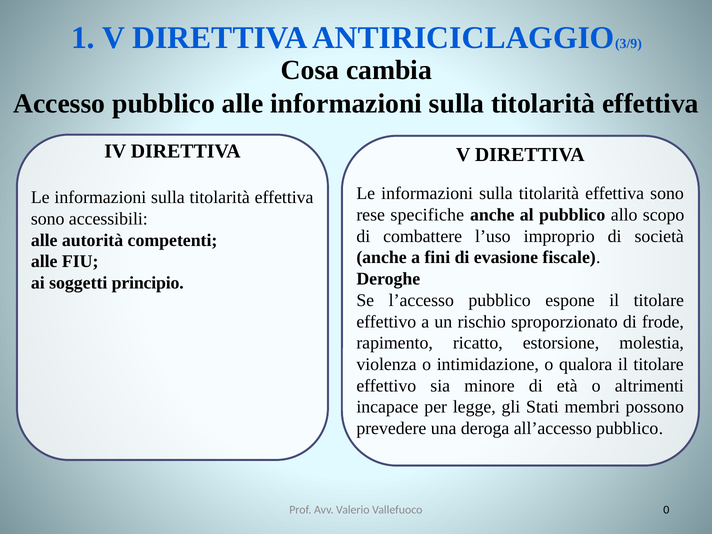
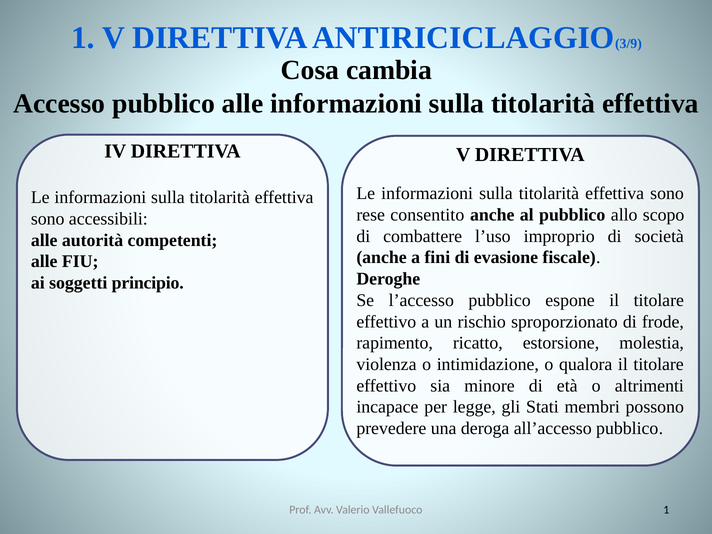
specifiche: specifiche -> consentito
Vallefuoco 0: 0 -> 1
